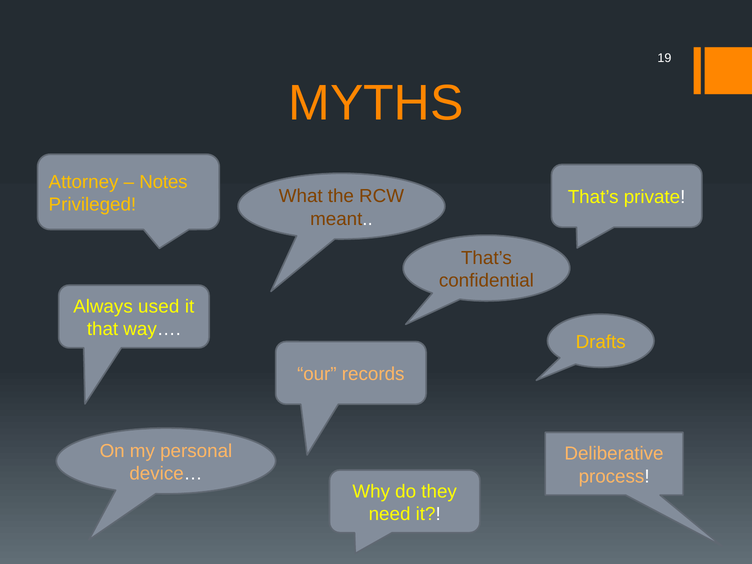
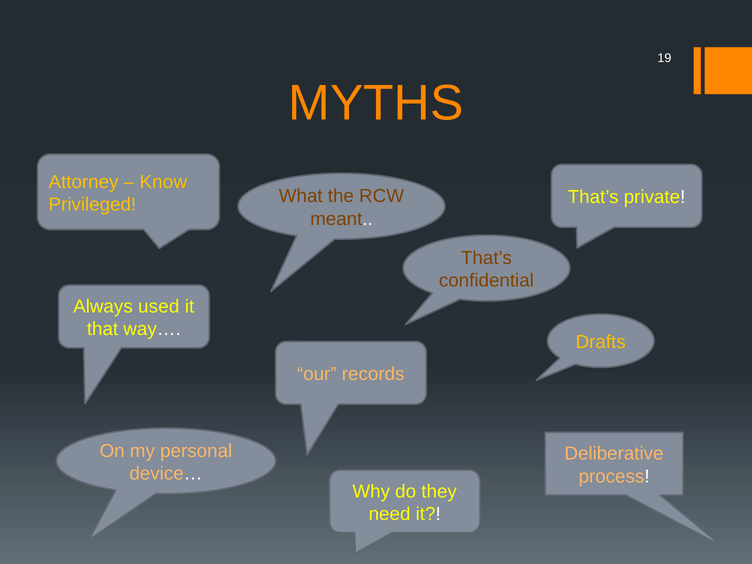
Notes: Notes -> Know
